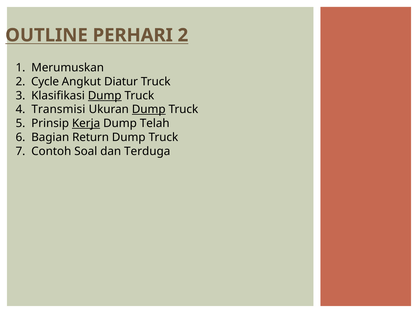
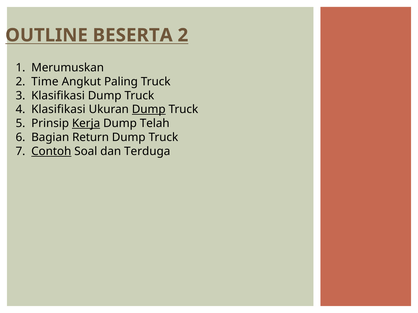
PERHARI: PERHARI -> BESERTA
Cycle: Cycle -> Time
Diatur: Diatur -> Paling
Dump at (105, 96) underline: present -> none
Transmisi at (58, 110): Transmisi -> Klasifikasi
Contoh underline: none -> present
